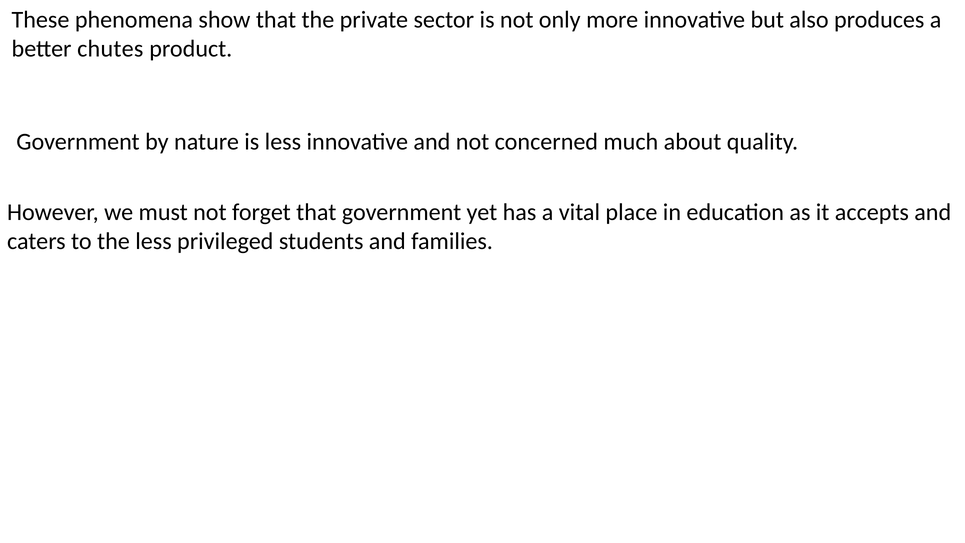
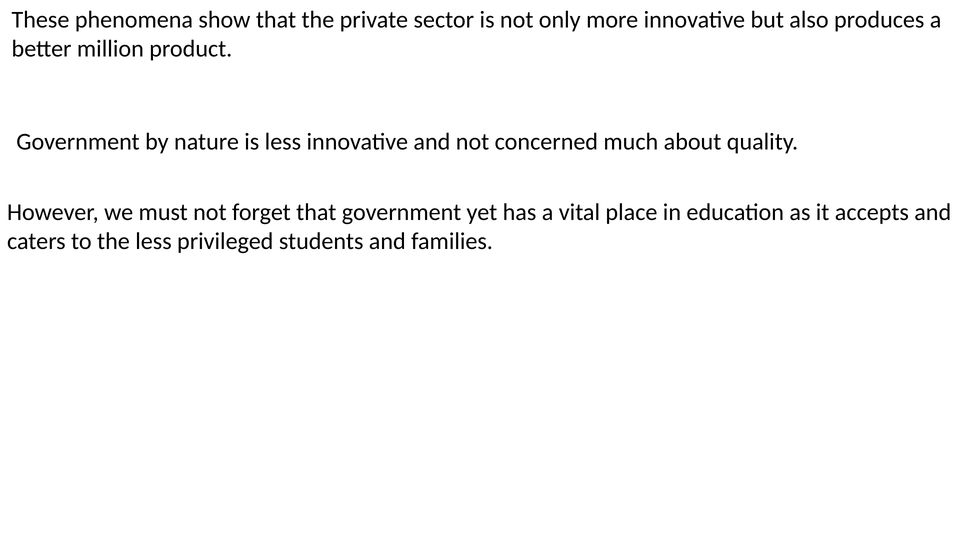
chutes: chutes -> million
